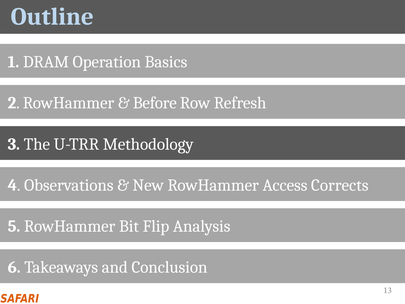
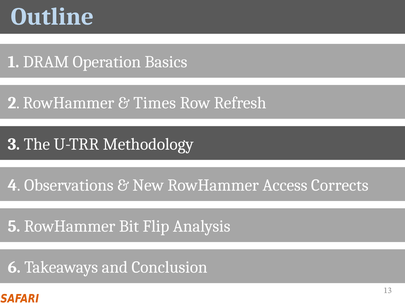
Before: Before -> Times
